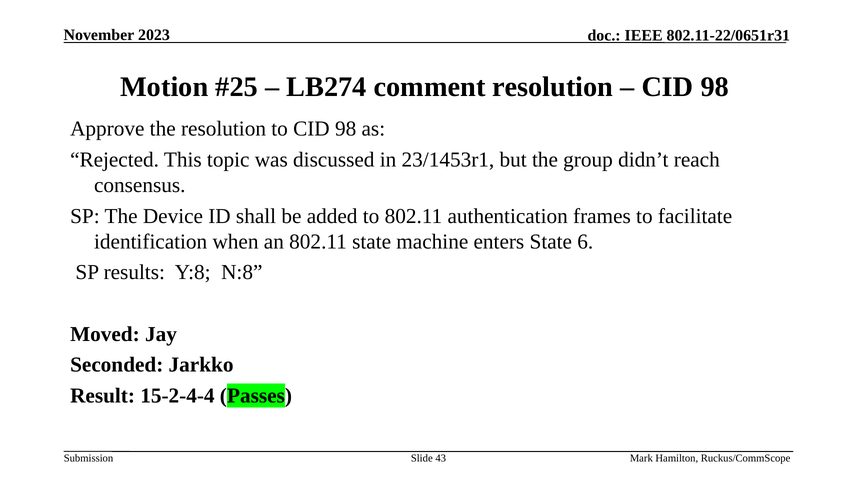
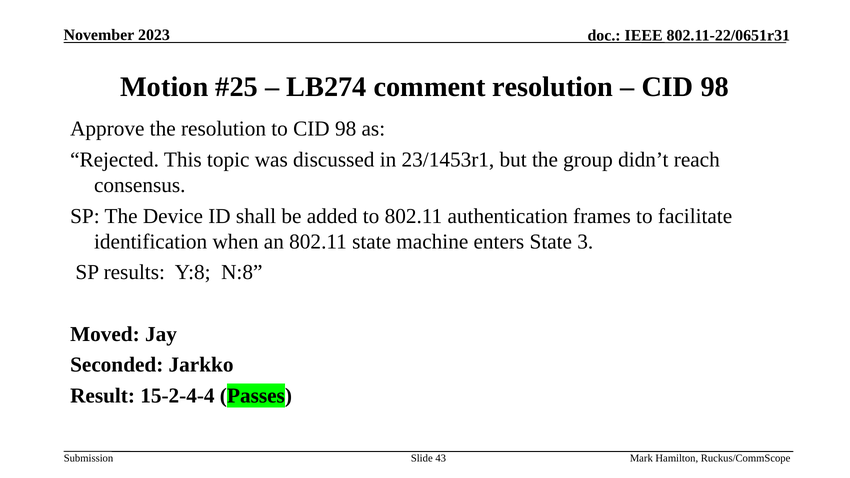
6: 6 -> 3
